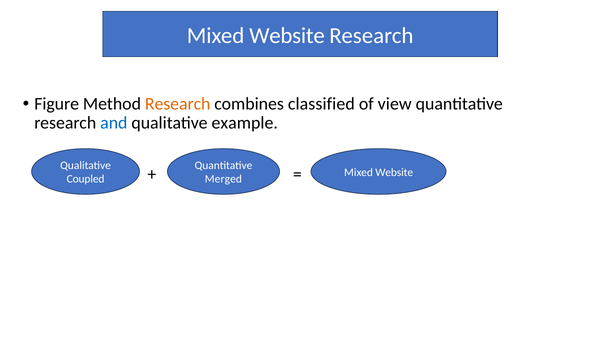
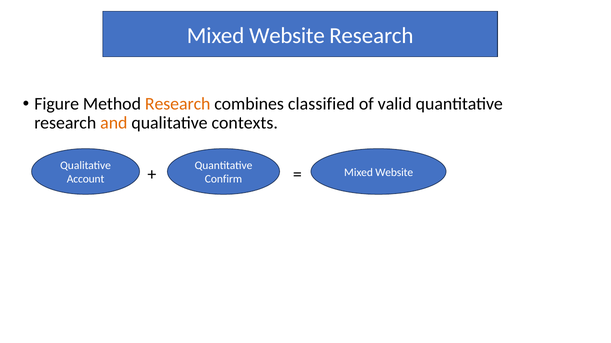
view: view -> valid
and colour: blue -> orange
example: example -> contexts
Coupled: Coupled -> Account
Merged: Merged -> Confirm
